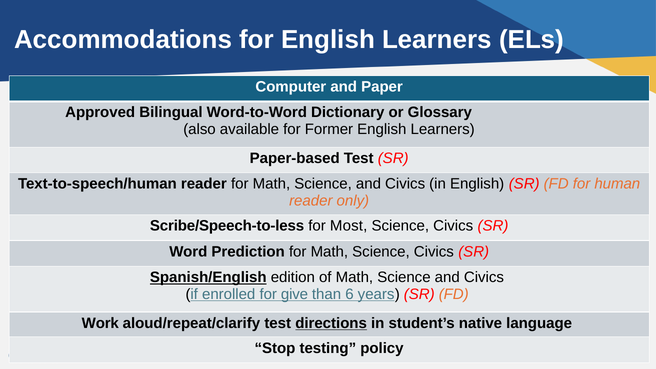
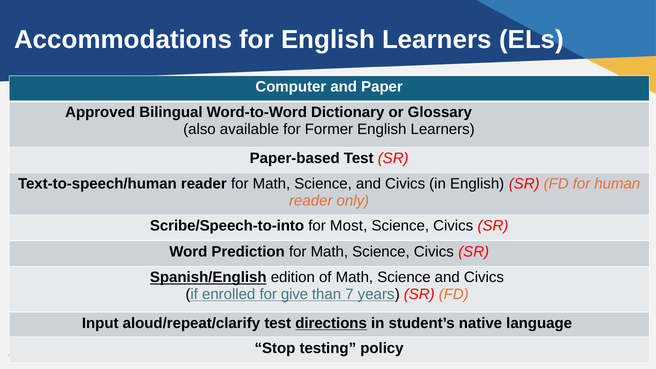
Scribe/Speech-to-less: Scribe/Speech-to-less -> Scribe/Speech-to-into
6: 6 -> 7
Work: Work -> Input
